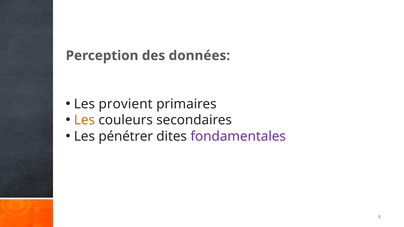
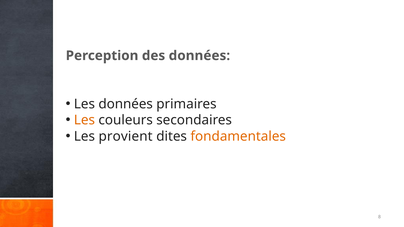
Les provient: provient -> données
pénétrer: pénétrer -> provient
fondamentales colour: purple -> orange
